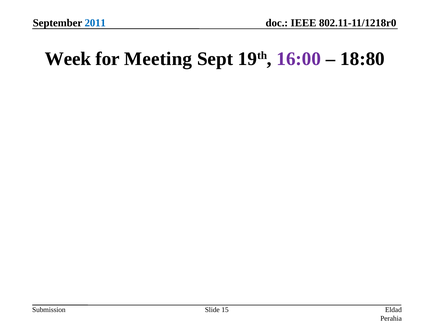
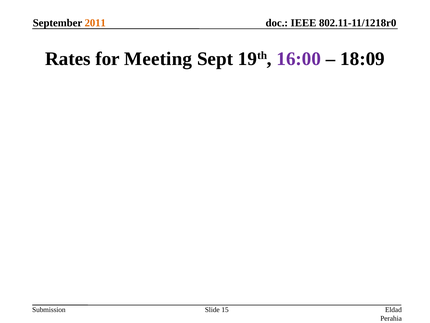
2011 colour: blue -> orange
Week: Week -> Rates
18:80: 18:80 -> 18:09
